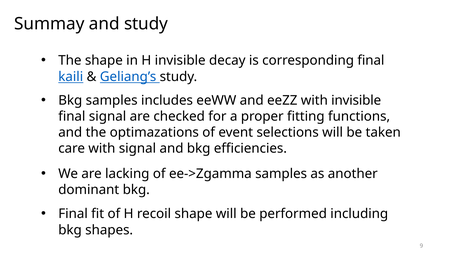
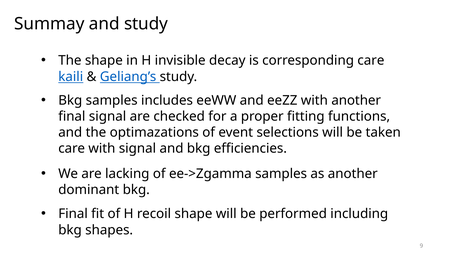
corresponding final: final -> care
with invisible: invisible -> another
